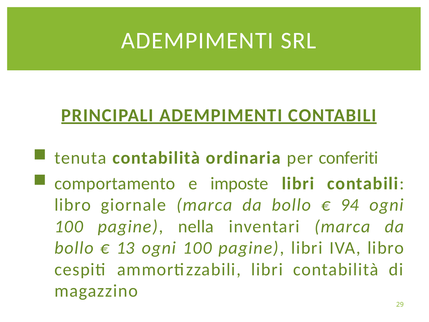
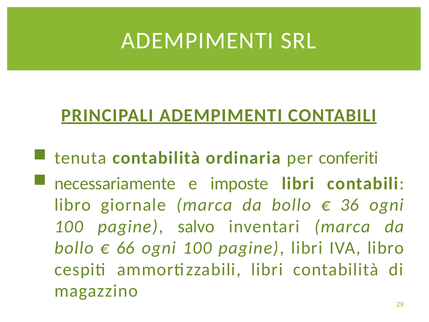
comportamento: comportamento -> necessariamente
94: 94 -> 36
nella: nella -> salvo
13: 13 -> 66
